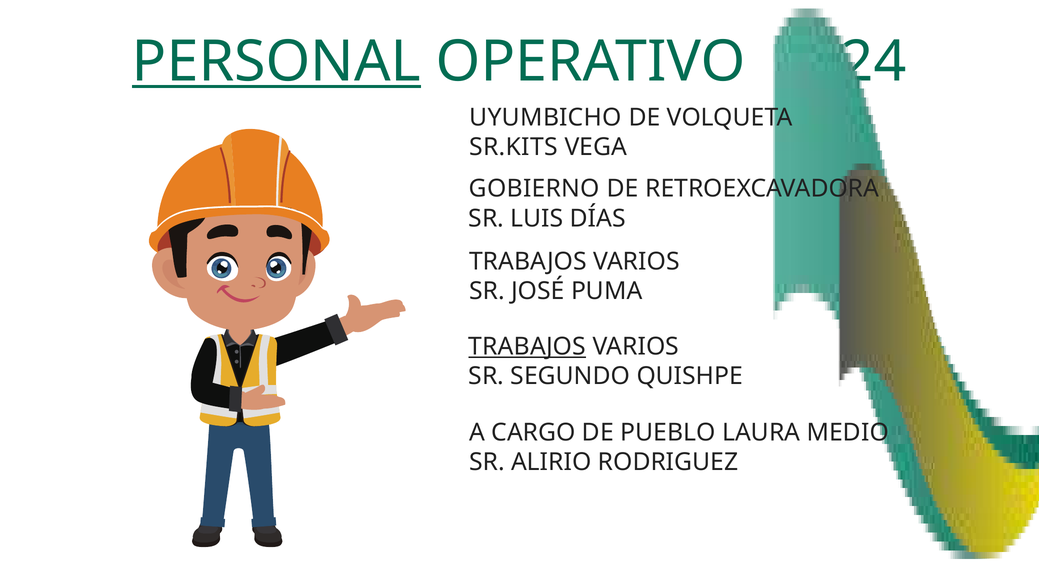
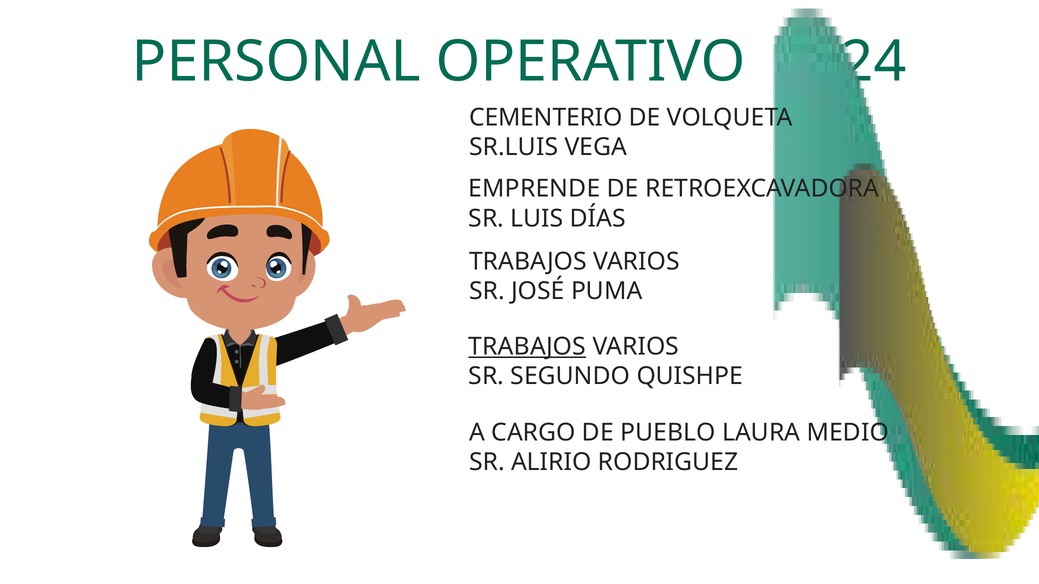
PERSONAL underline: present -> none
UYUMBICHO: UYUMBICHO -> CEMENTERIO
SR.KITS: SR.KITS -> SR.LUIS
GOBIERNO: GOBIERNO -> EMPRENDE
